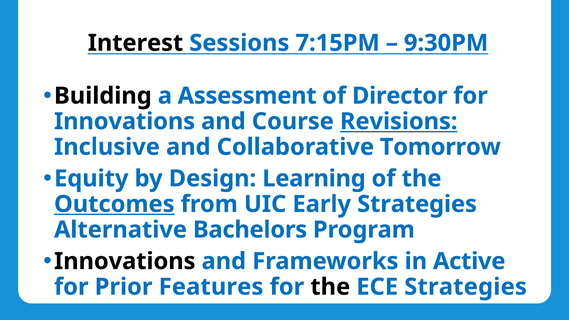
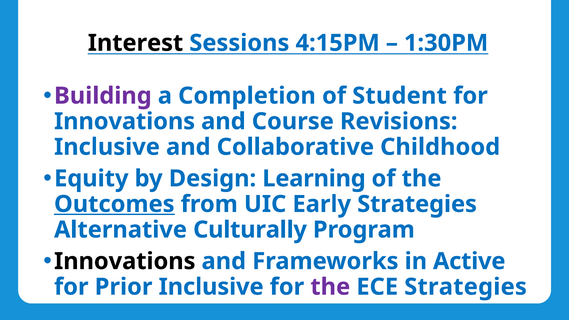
7:15PM: 7:15PM -> 4:15PM
9:30PM: 9:30PM -> 1:30PM
Building colour: black -> purple
Assessment: Assessment -> Completion
Director: Director -> Student
Revisions underline: present -> none
Tomorrow: Tomorrow -> Childhood
Bachelors: Bachelors -> Culturally
Prior Features: Features -> Inclusive
the at (330, 287) colour: black -> purple
